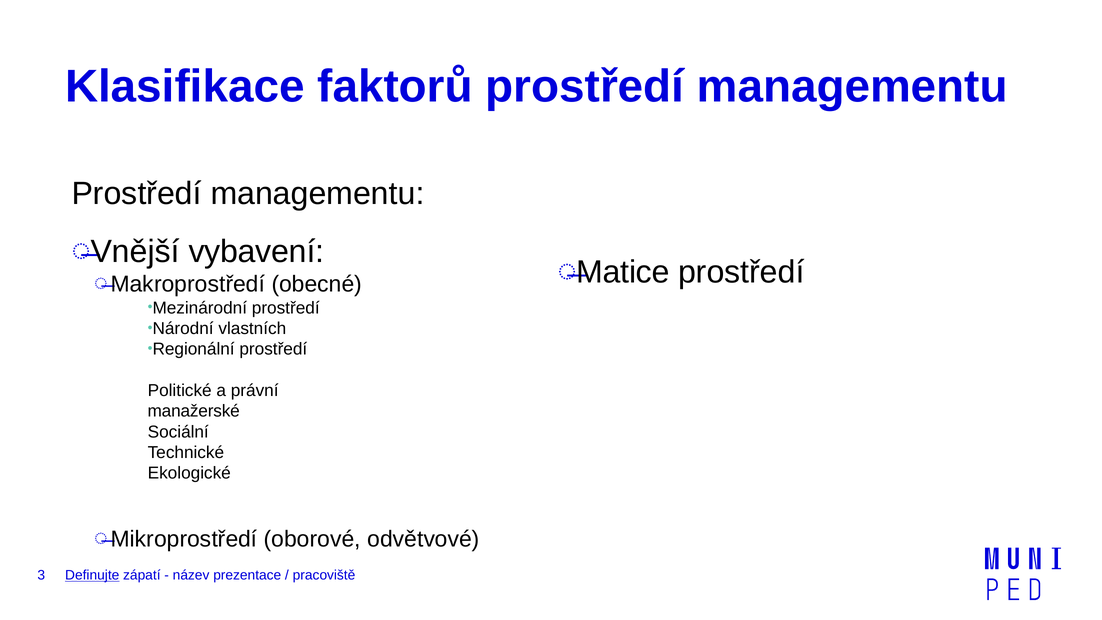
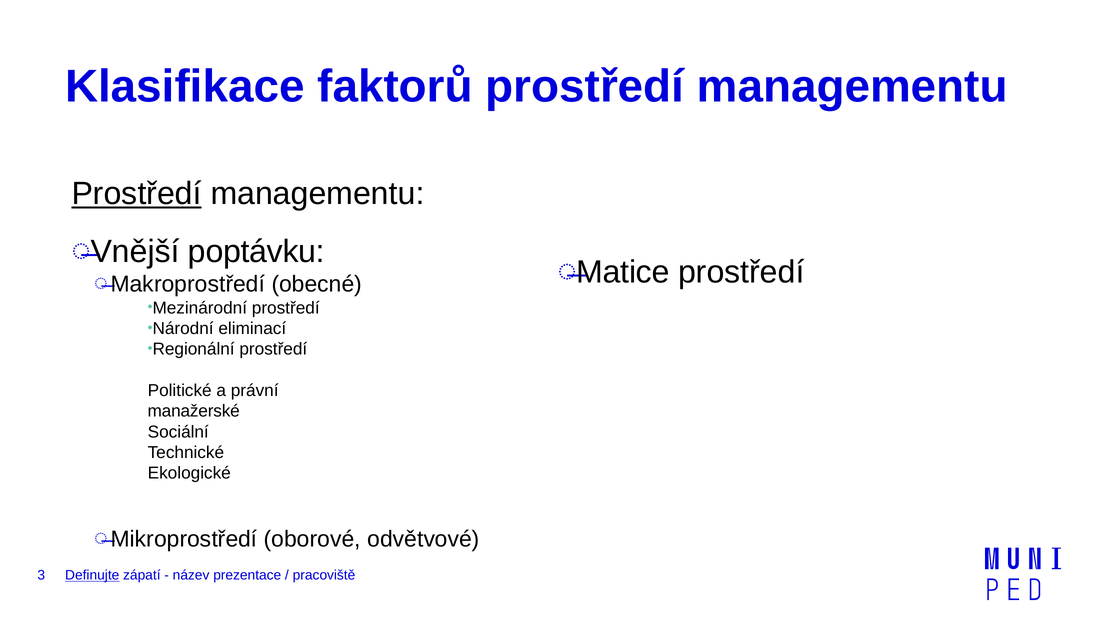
Prostředí at (137, 194) underline: none -> present
vybavení: vybavení -> poptávku
vlastních: vlastních -> eliminací
